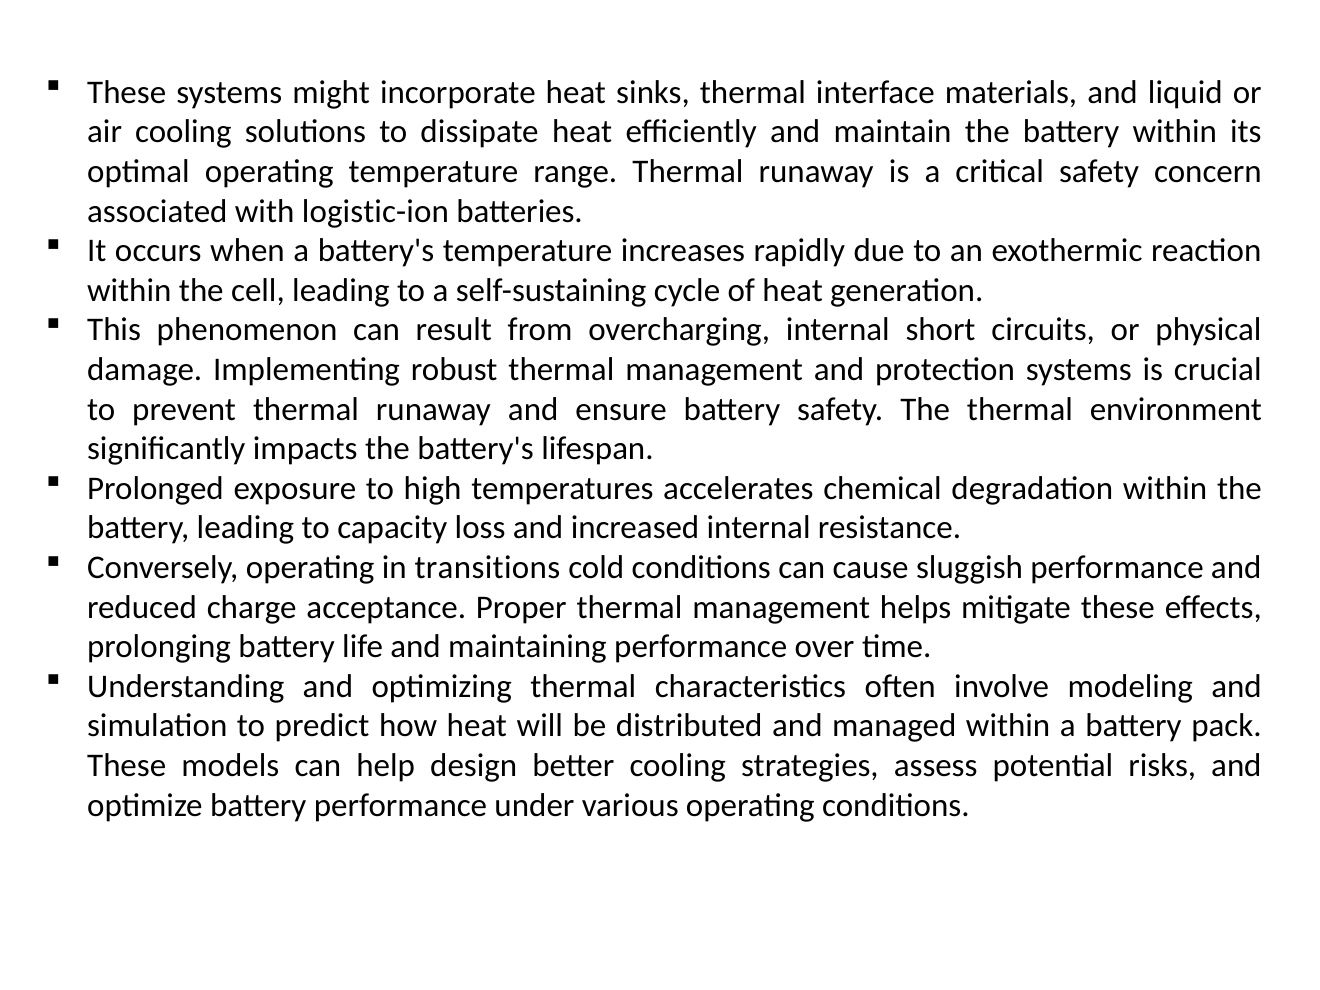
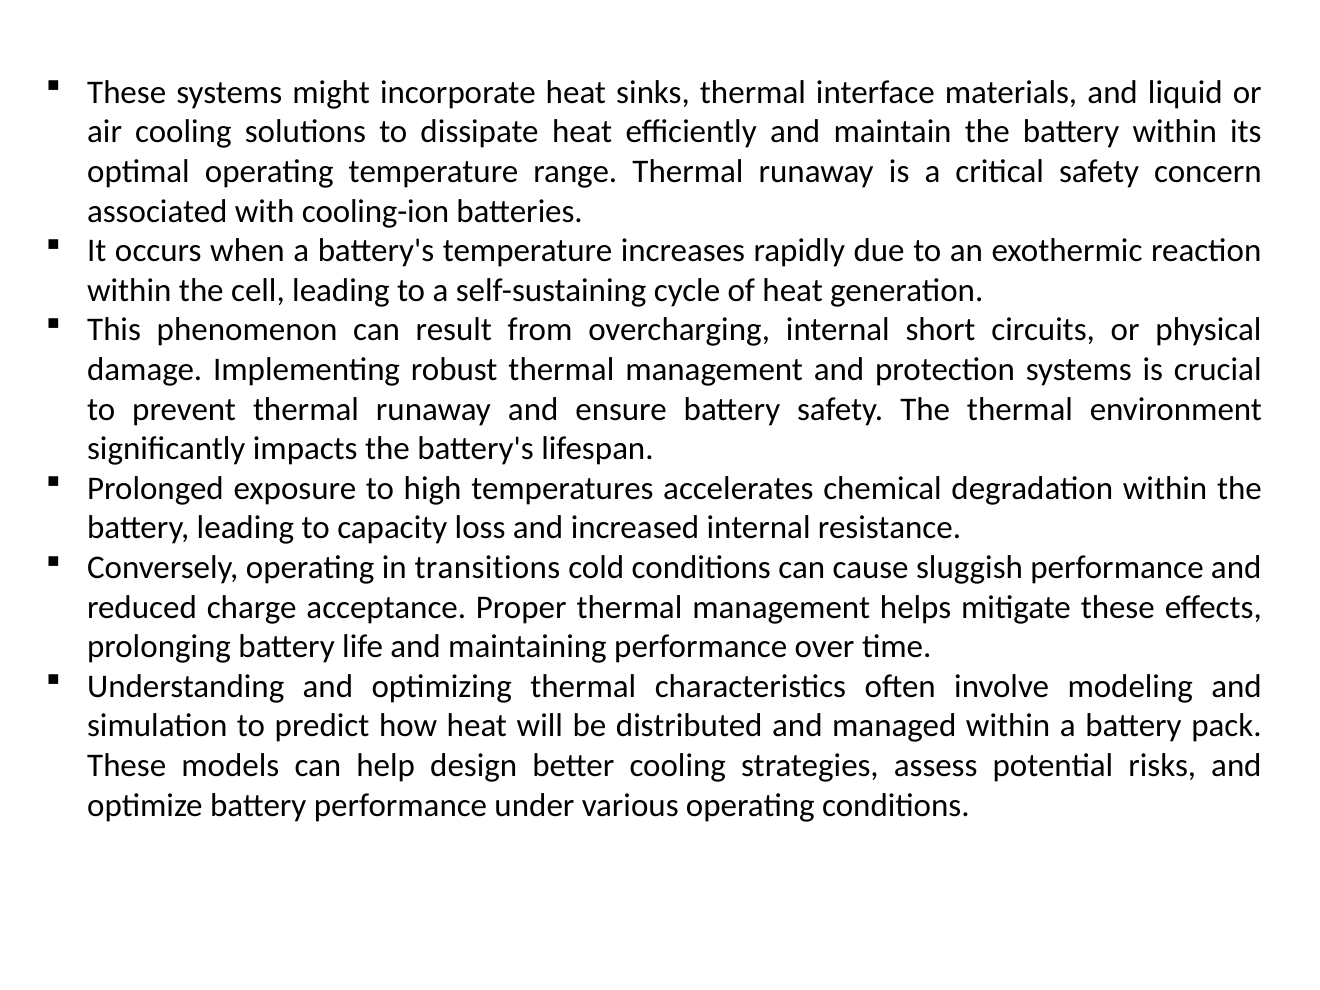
logistic-ion: logistic-ion -> cooling-ion
